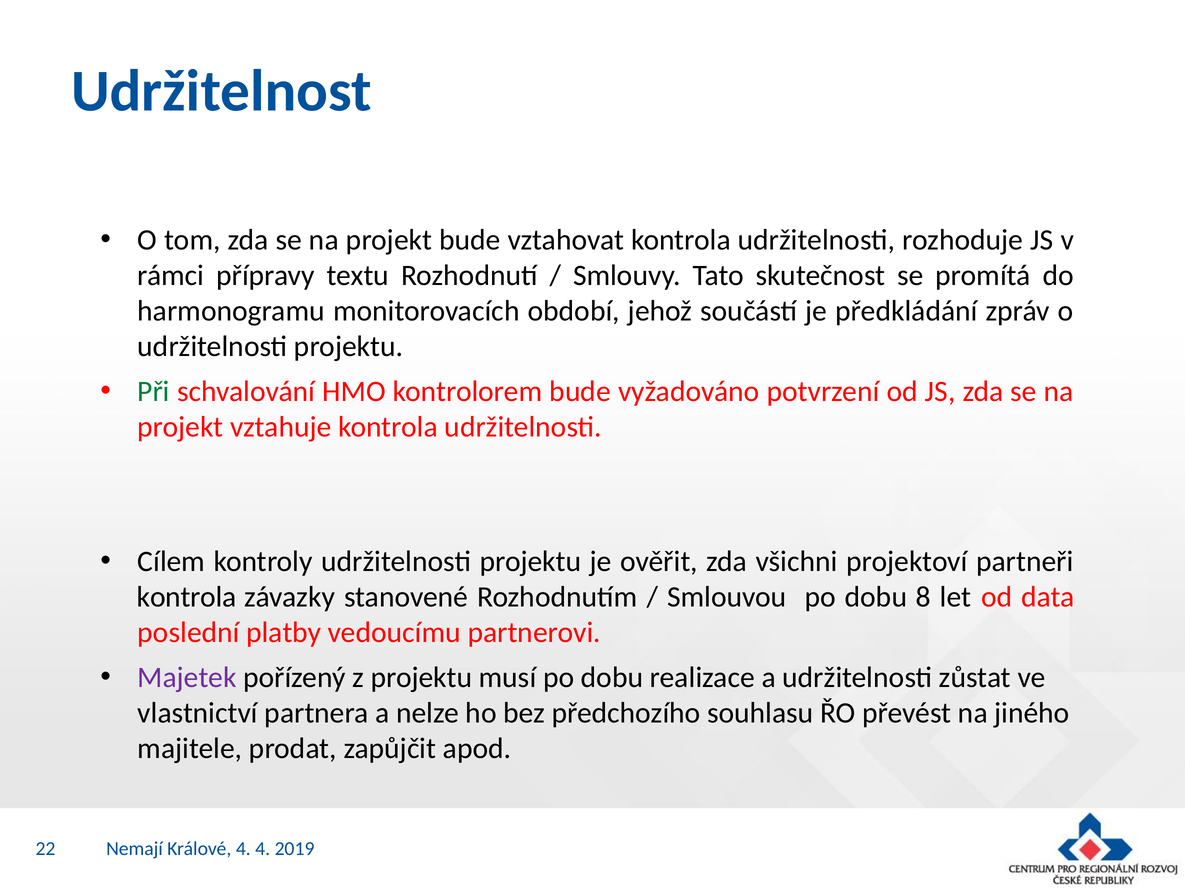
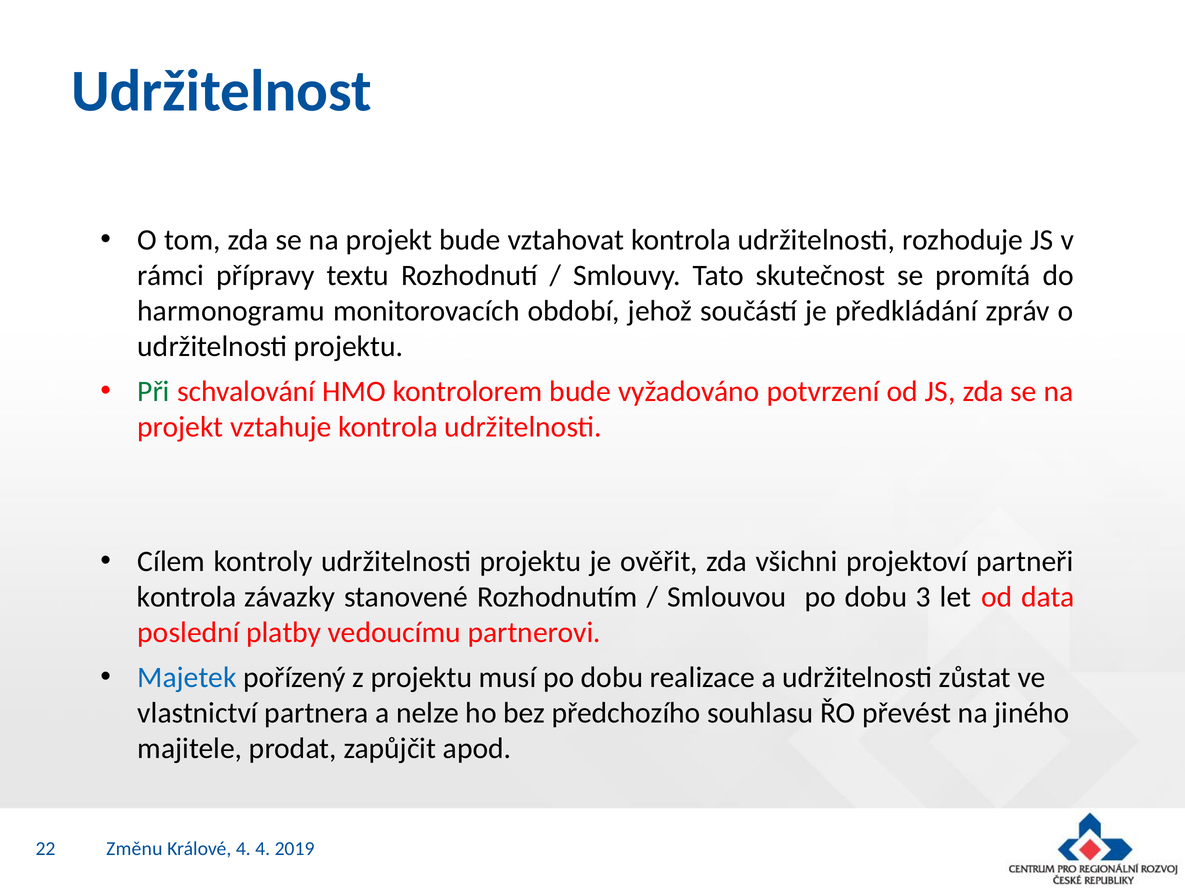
8: 8 -> 3
Majetek colour: purple -> blue
Nemají: Nemají -> Změnu
